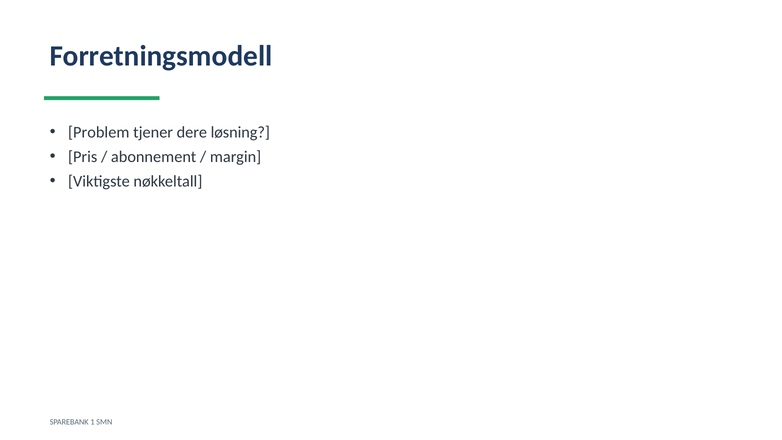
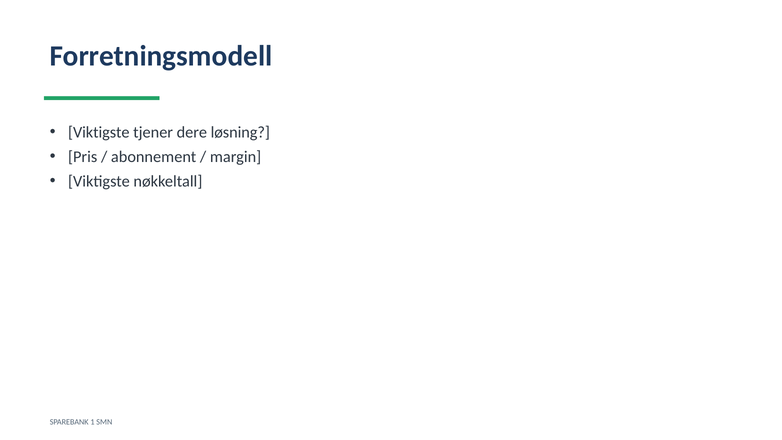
Problem at (99, 132): Problem -> Viktigste
